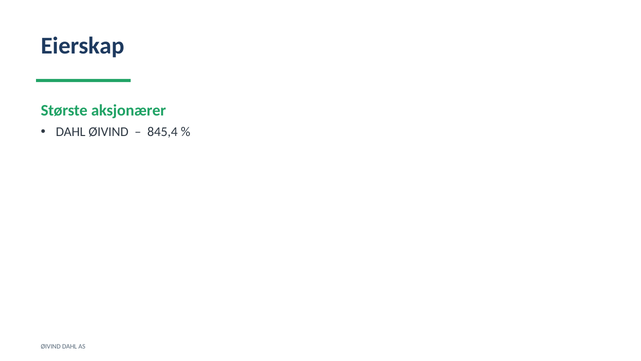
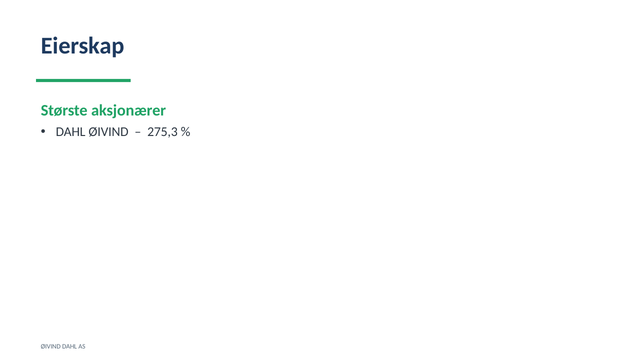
845,4: 845,4 -> 275,3
